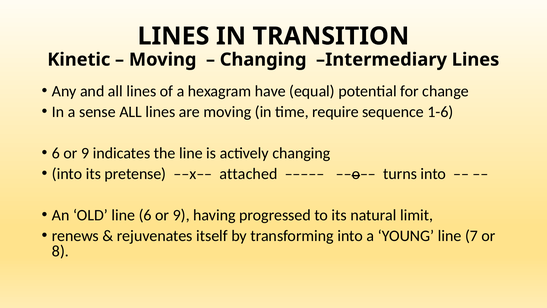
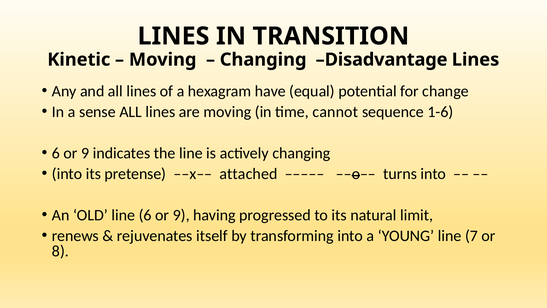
Intermediary: Intermediary -> Disadvantage
require: require -> cannot
